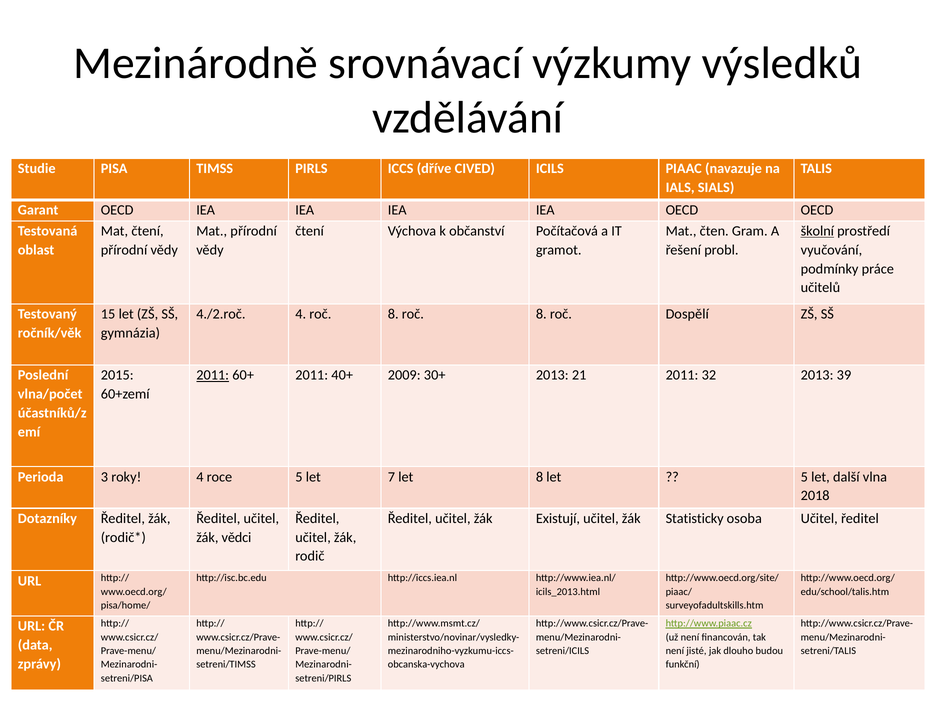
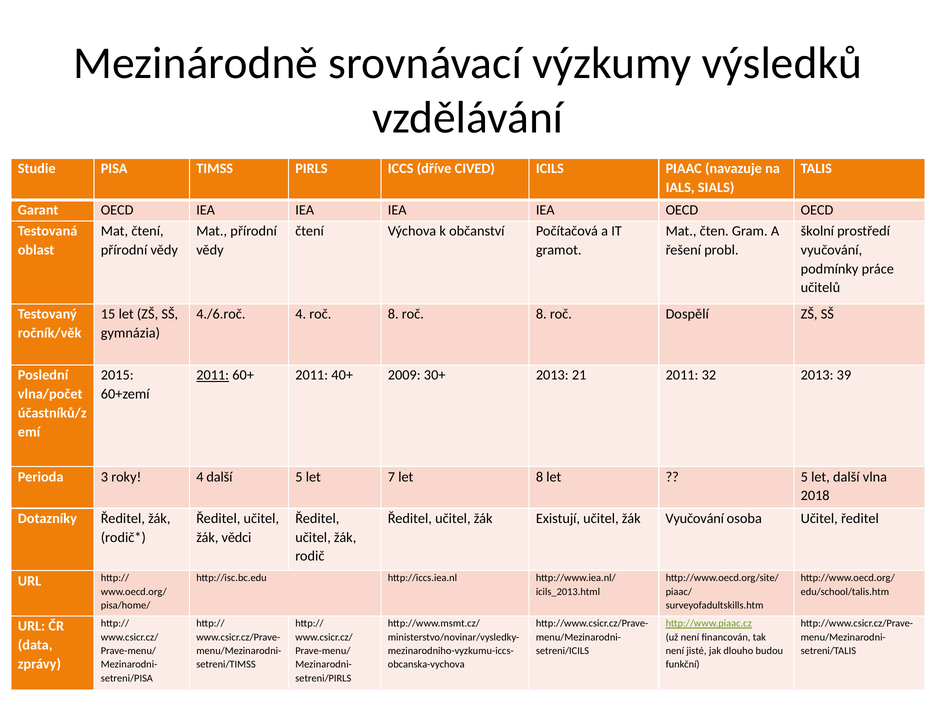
školní underline: present -> none
4./2.roč: 4./2.roč -> 4./6.roč
4 roce: roce -> další
žák Statisticky: Statisticky -> Vyučování
